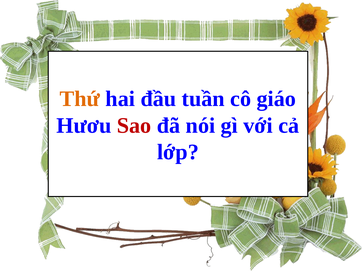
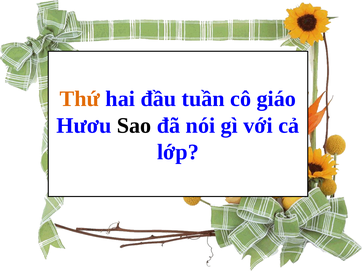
Sao colour: red -> black
